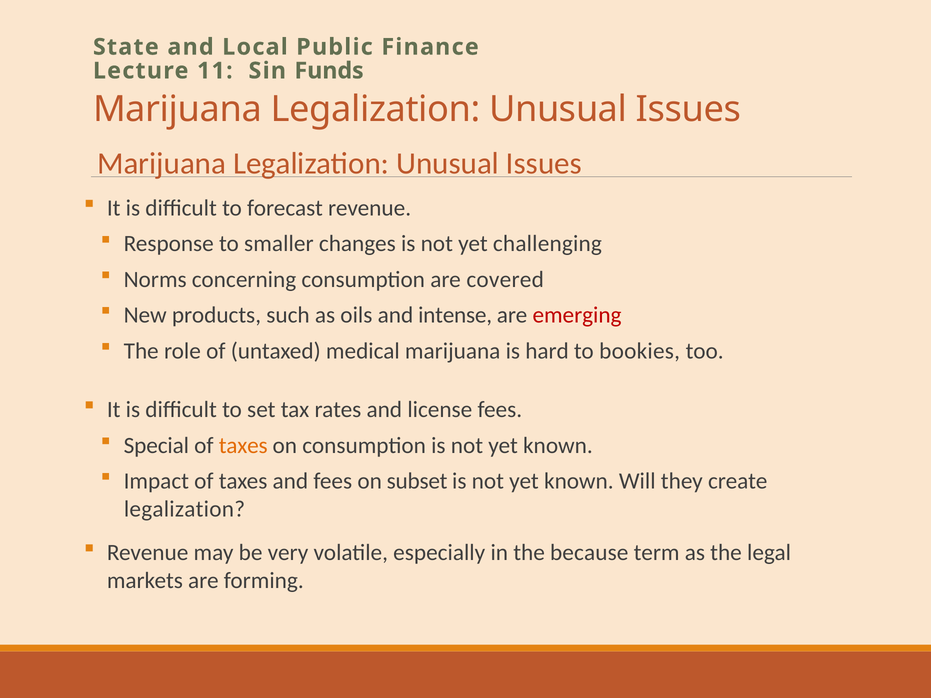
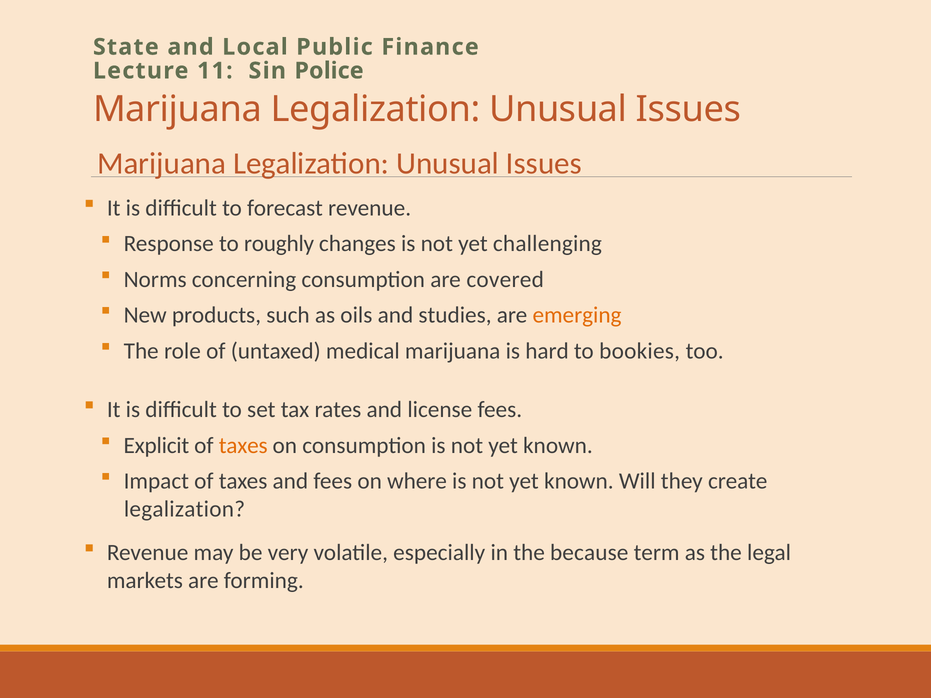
Funds: Funds -> Police
smaller: smaller -> roughly
intense: intense -> studies
emerging colour: red -> orange
Special: Special -> Explicit
subset: subset -> where
